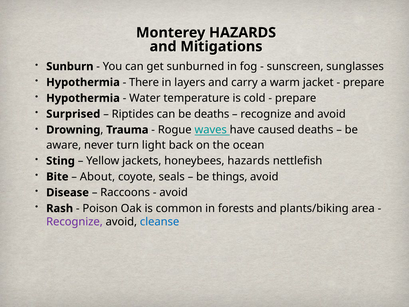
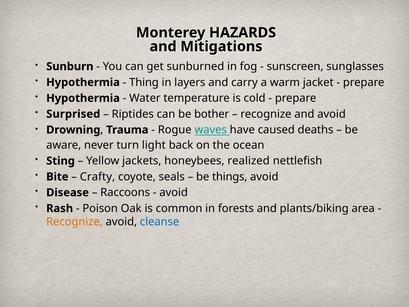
There: There -> Thing
be deaths: deaths -> bother
honeybees hazards: hazards -> realized
About: About -> Crafty
Recognize at (74, 222) colour: purple -> orange
